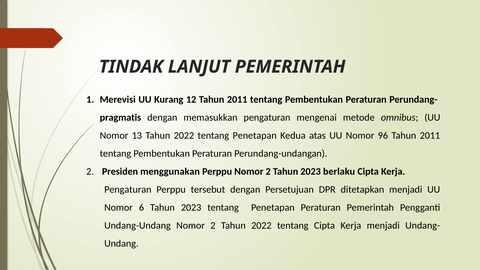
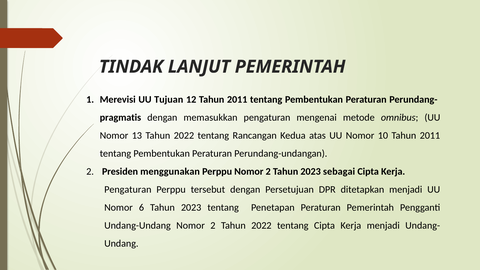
Kurang: Kurang -> Tujuan
2022 tentang Penetapan: Penetapan -> Rancangan
96: 96 -> 10
berlaku: berlaku -> sebagai
